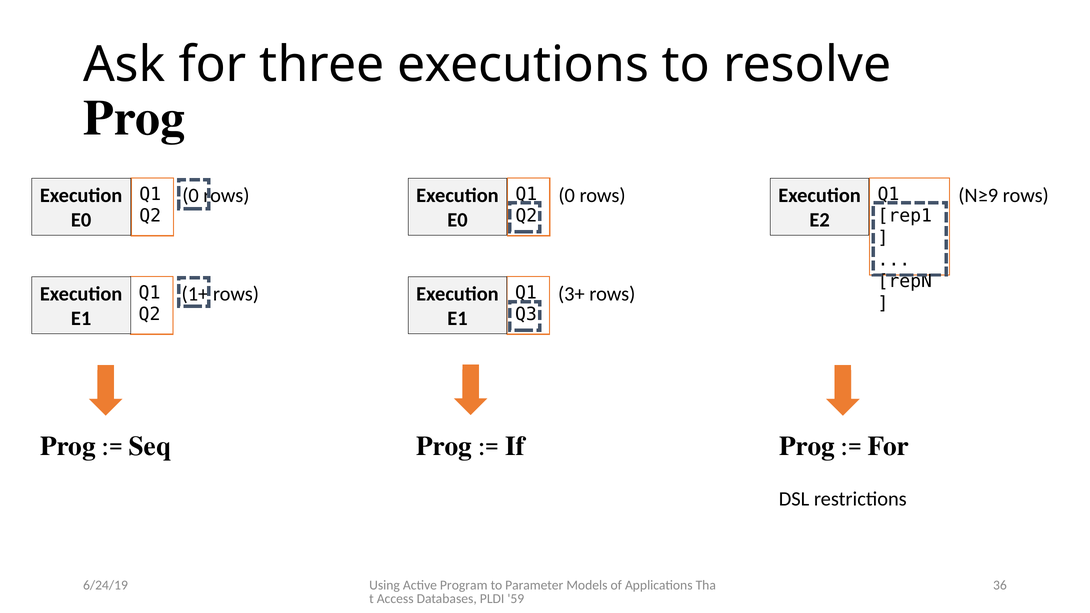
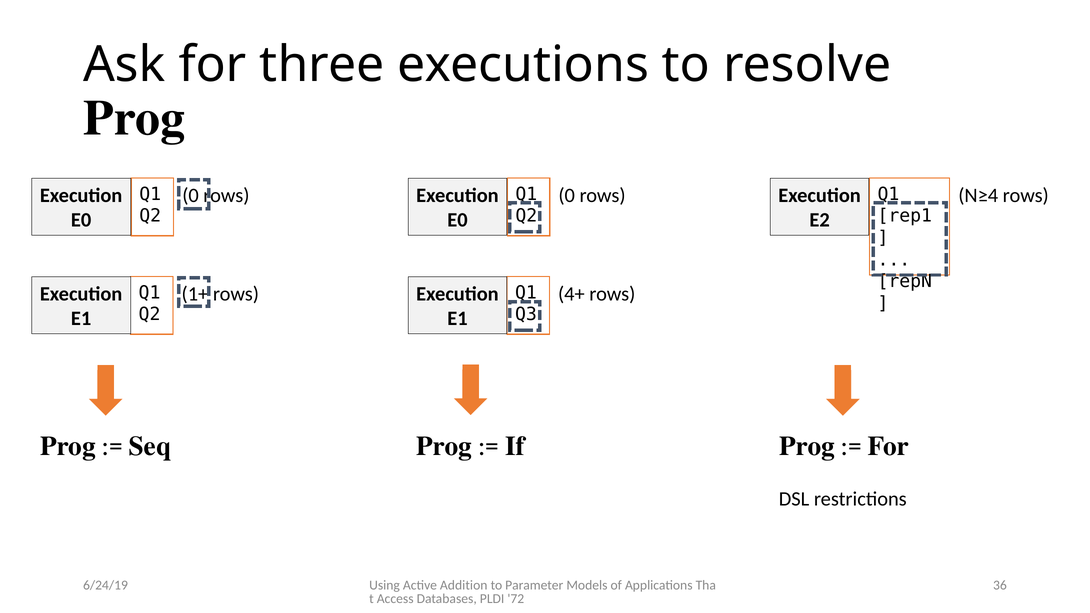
N≥9: N≥9 -> N≥4
3+: 3+ -> 4+
Program: Program -> Addition
59: 59 -> 72
